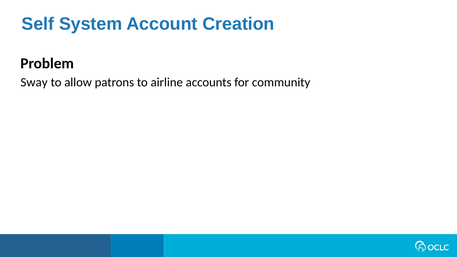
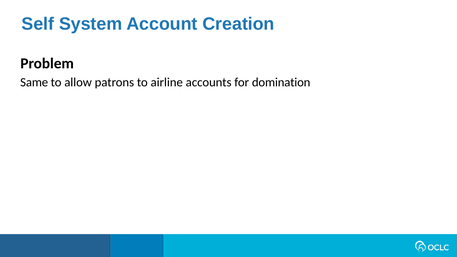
Sway: Sway -> Same
community: community -> domination
